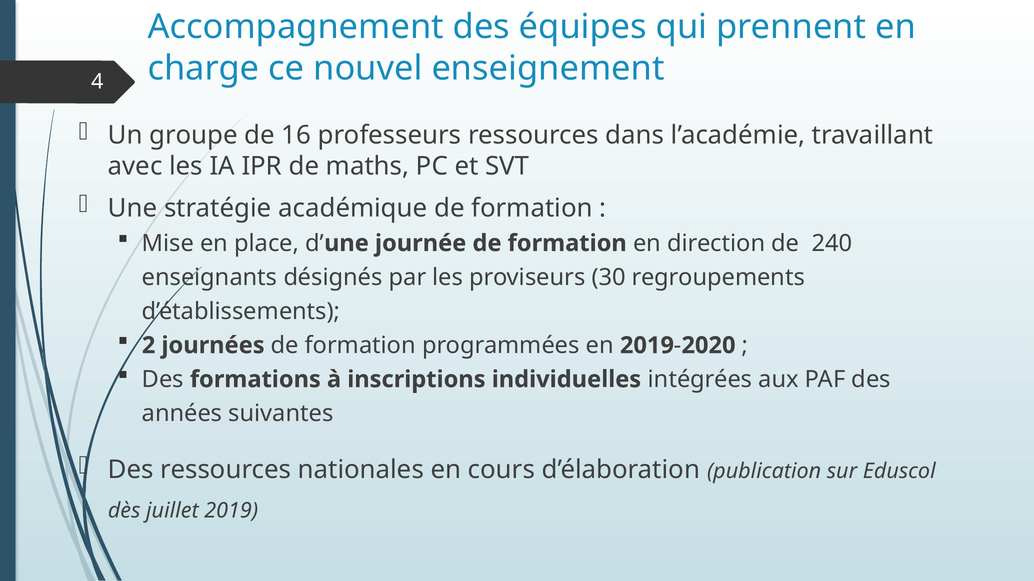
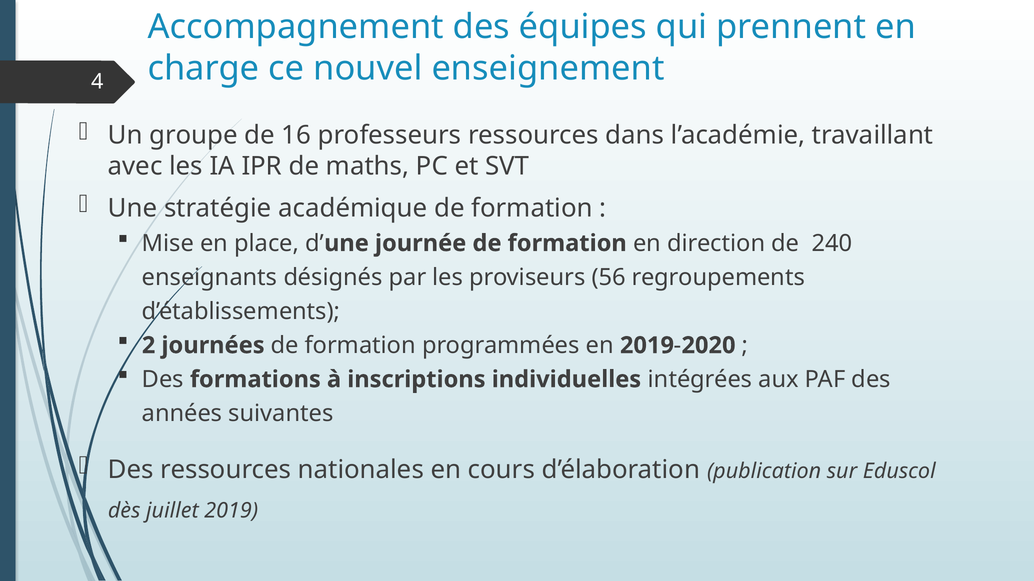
30: 30 -> 56
